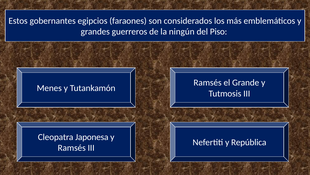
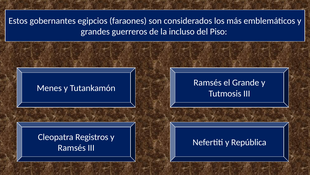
ningún: ningún -> incluso
Japonesa: Japonesa -> Registros
